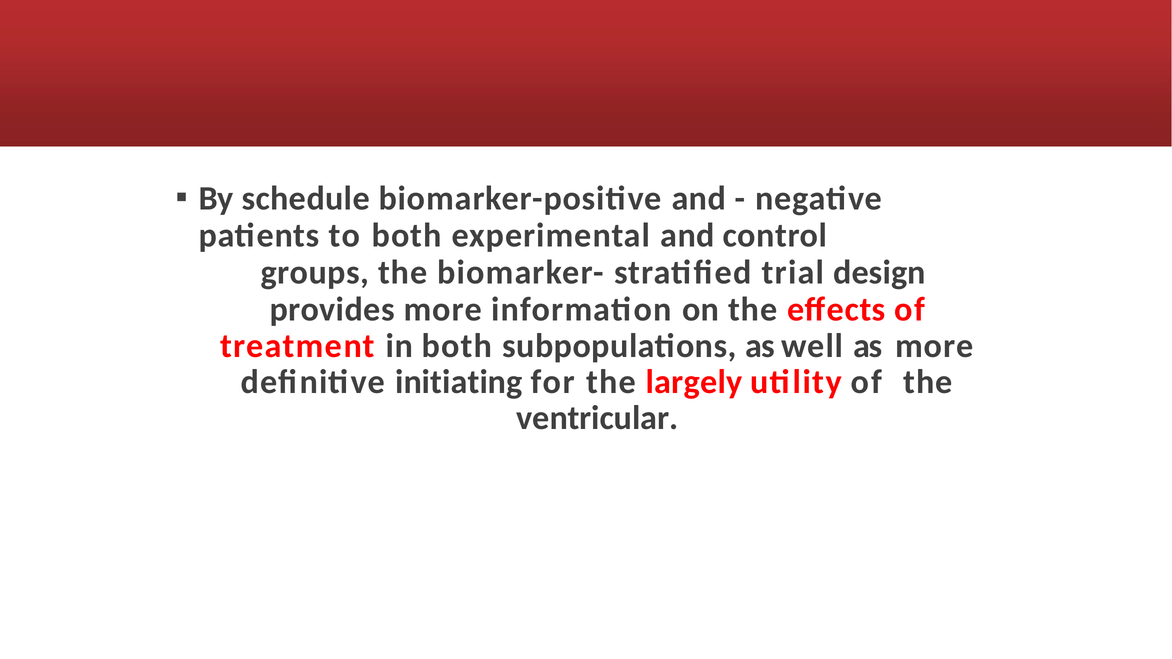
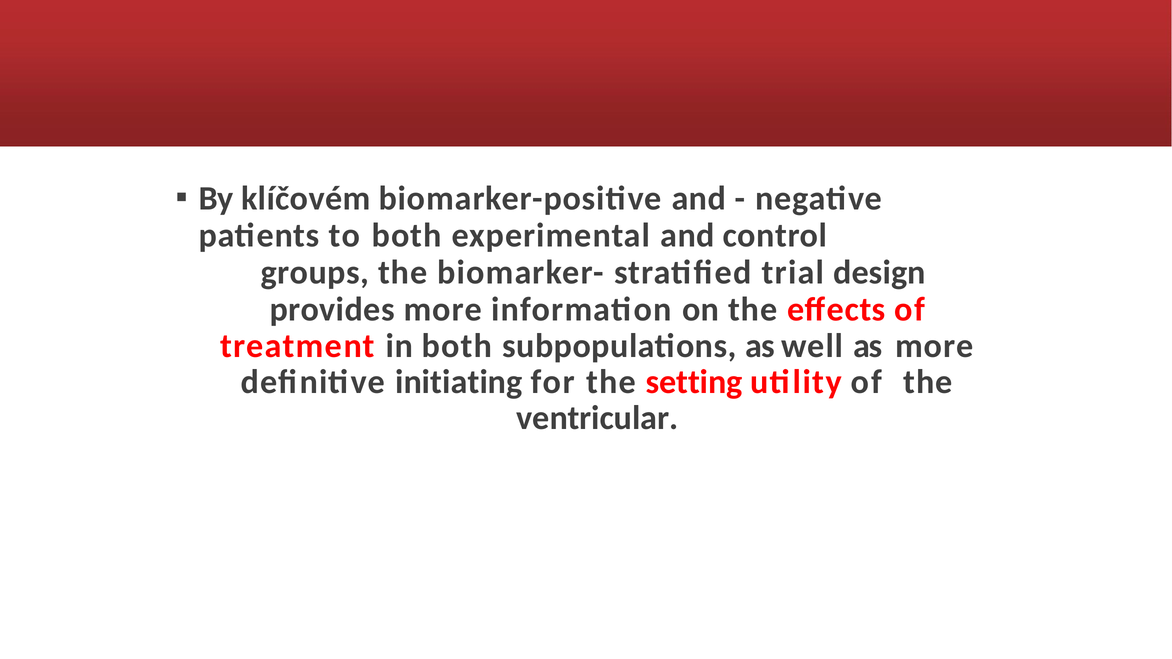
schedule: schedule -> klíčovém
largely: largely -> setting
